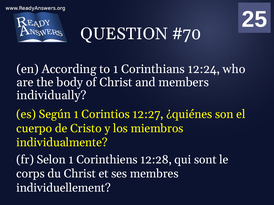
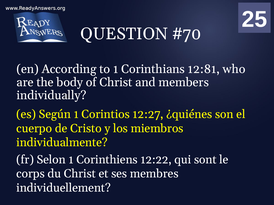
12:24: 12:24 -> 12:81
12:28: 12:28 -> 12:22
